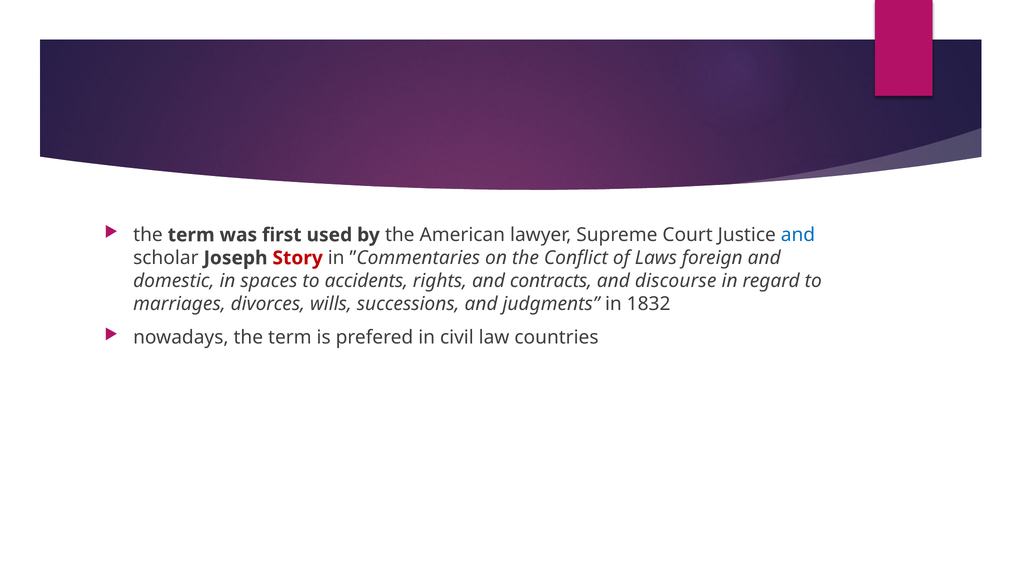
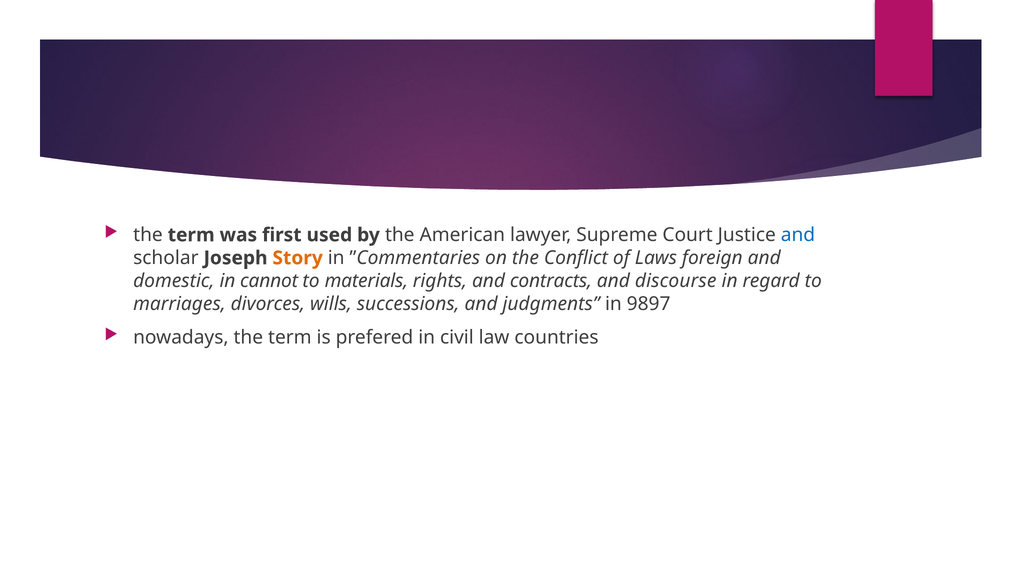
Story colour: red -> orange
spaces: spaces -> cannot
accidents: accidents -> materials
1832: 1832 -> 9897
